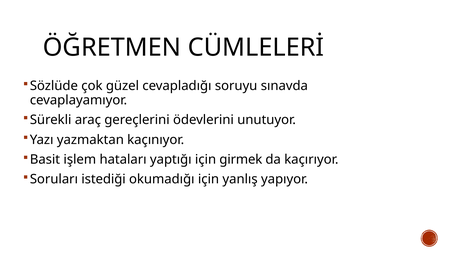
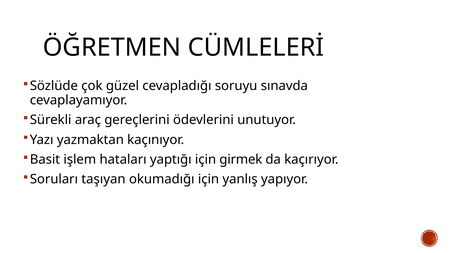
istediği: istediği -> taşıyan
